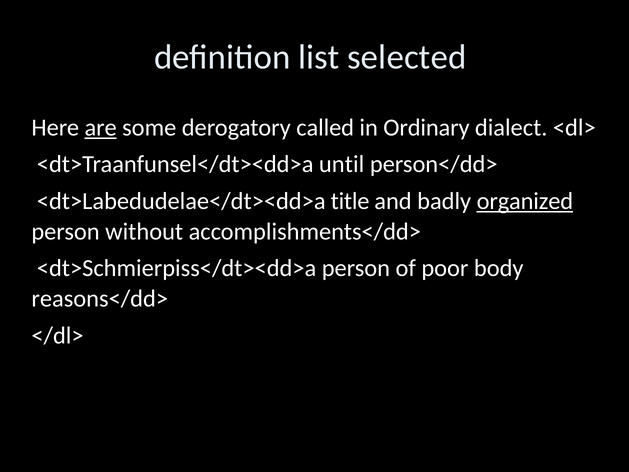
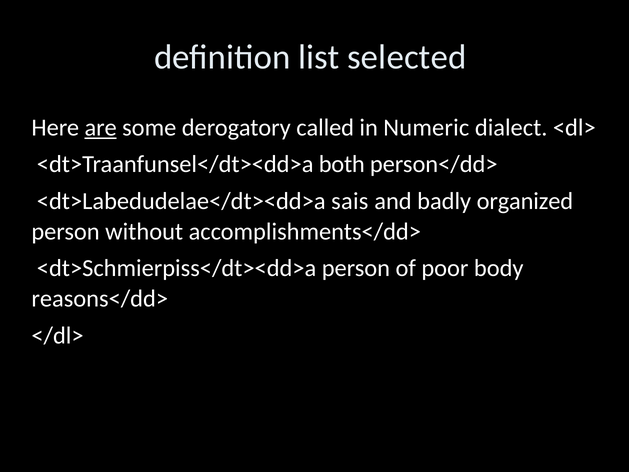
Ordinary: Ordinary -> Numeric
until: until -> both
title: title -> sais
organized underline: present -> none
